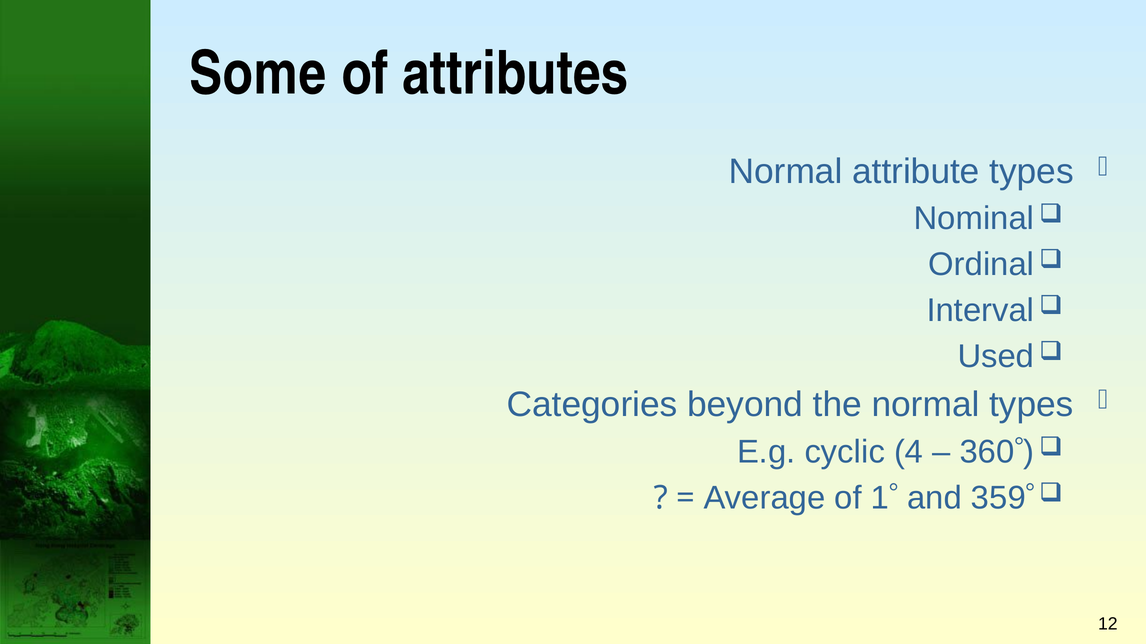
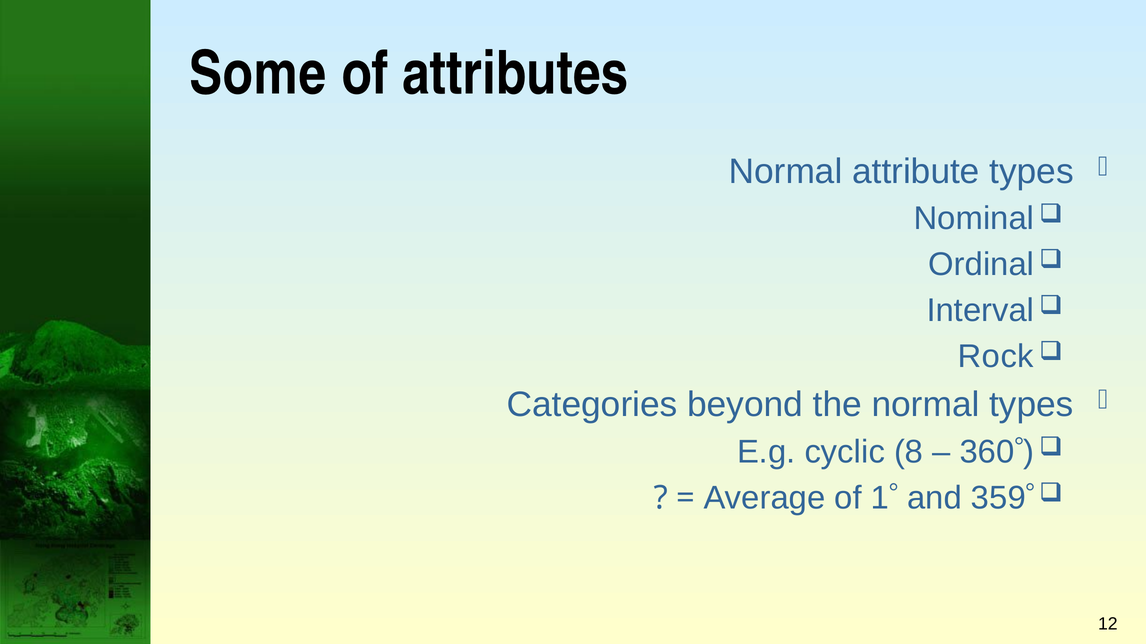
Used: Used -> Rock
4: 4 -> 8
